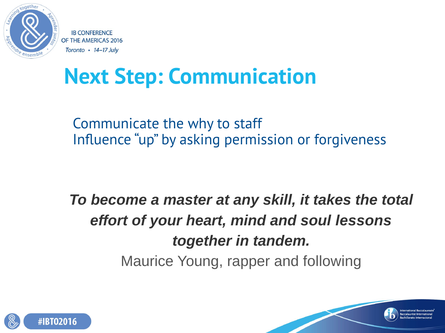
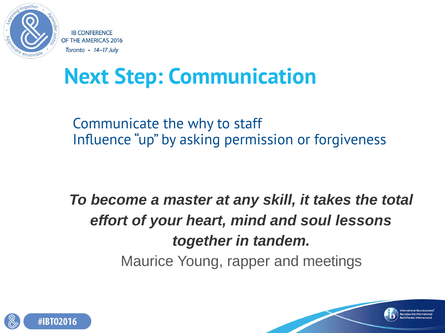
following: following -> meetings
